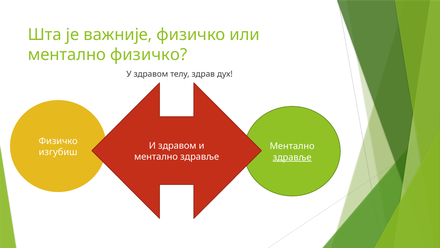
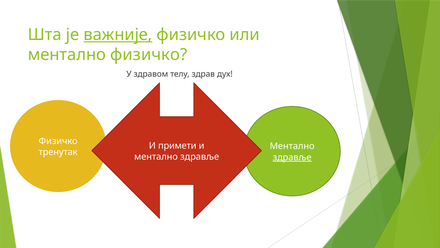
важније underline: none -> present
И здравом: здравом -> примети
изгубиш: изгубиш -> тренутак
